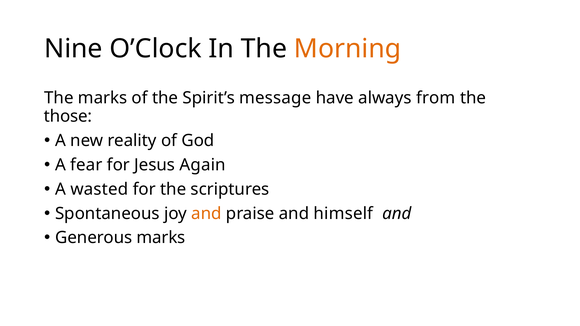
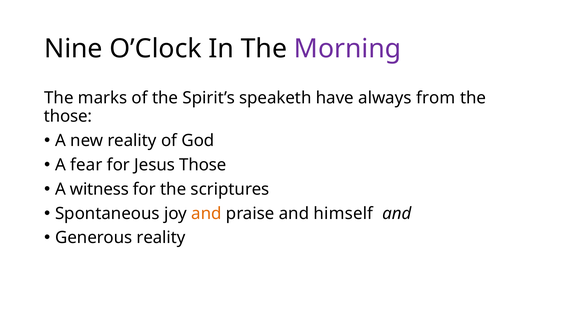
Morning colour: orange -> purple
message: message -> speaketh
Jesus Again: Again -> Those
wasted: wasted -> witness
Generous marks: marks -> reality
